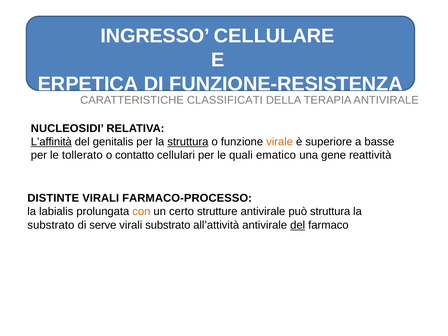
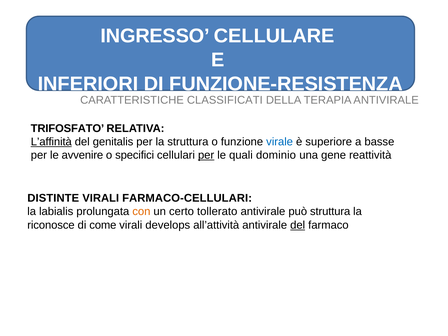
ERPETICA: ERPETICA -> INFERIORI
NUCLEOSIDI: NUCLEOSIDI -> TRIFOSFATO
struttura at (188, 142) underline: present -> none
virale colour: orange -> blue
tollerato: tollerato -> avvenire
contatto: contatto -> specifici
per at (206, 155) underline: none -> present
ematico: ematico -> dominio
FARMACO-PROCESSO: FARMACO-PROCESSO -> FARMACO-CELLULARI
strutture: strutture -> tollerato
substrato at (51, 225): substrato -> riconosce
serve: serve -> come
virali substrato: substrato -> develops
